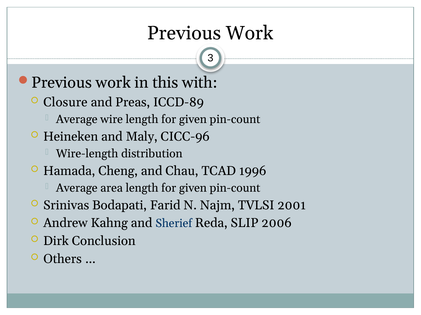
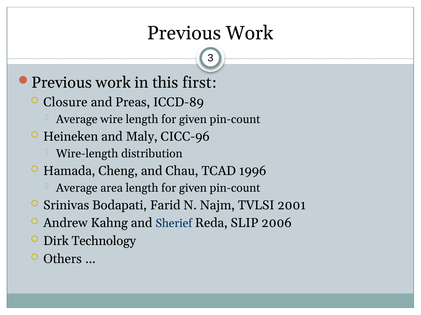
with: with -> first
Conclusion: Conclusion -> Technology
